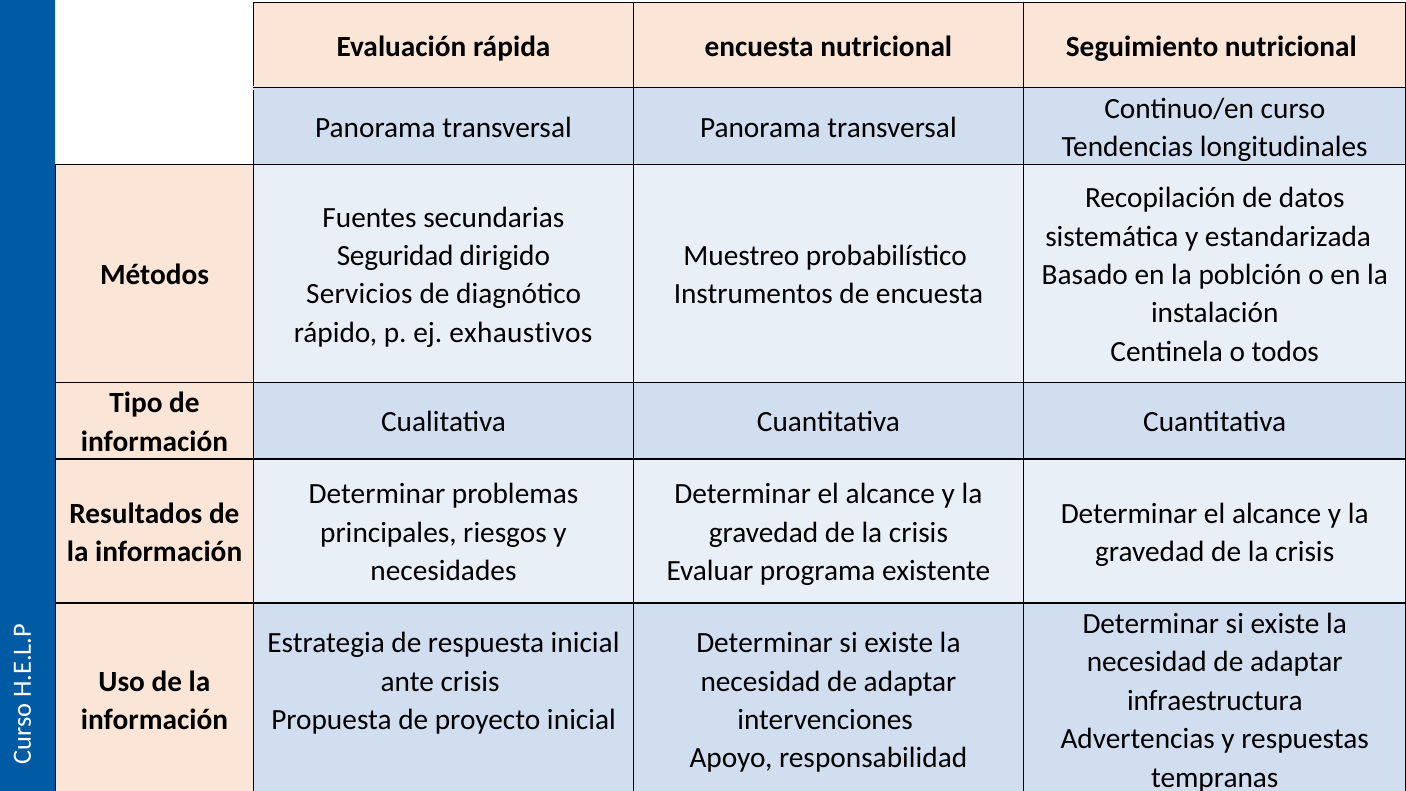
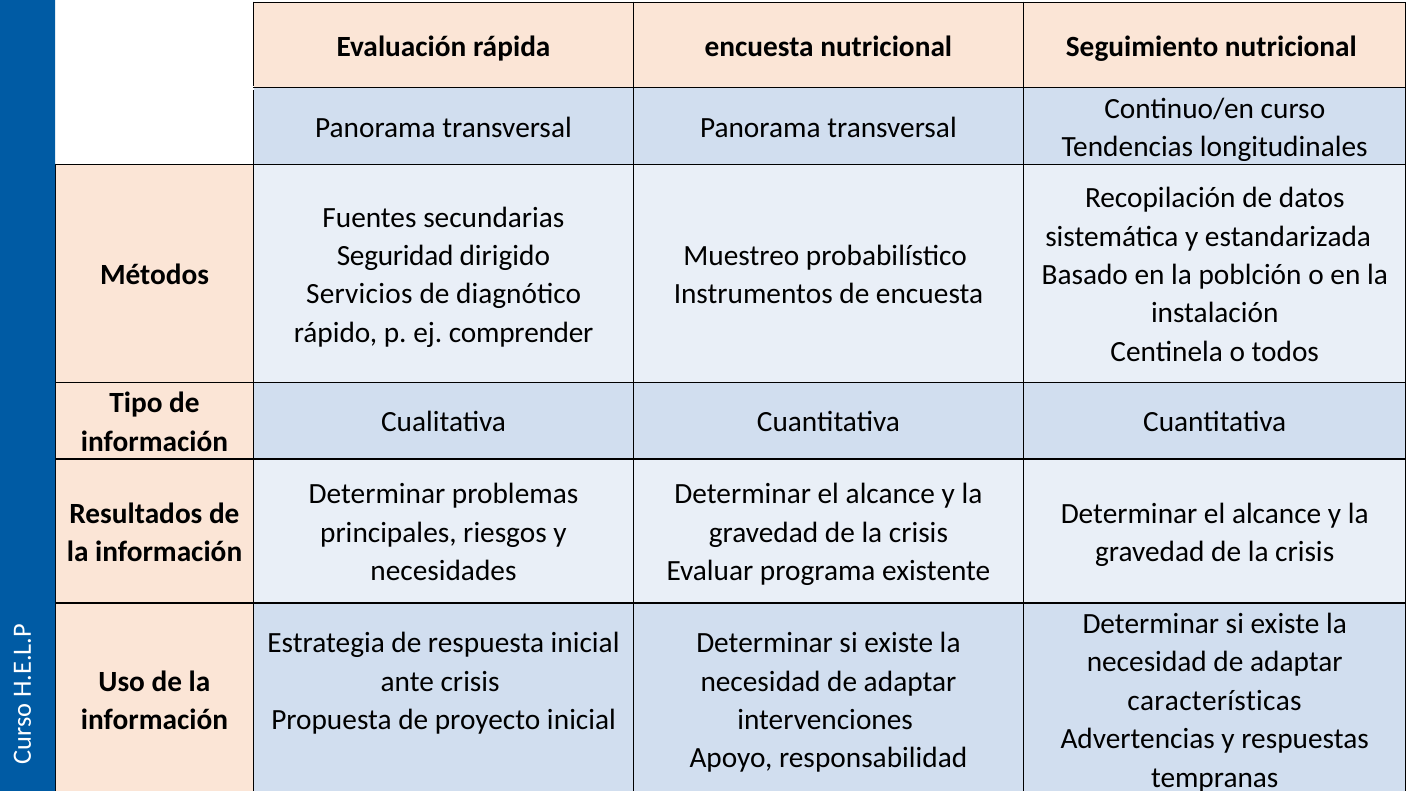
exhaustivos: exhaustivos -> comprender
infraestructura: infraestructura -> características
